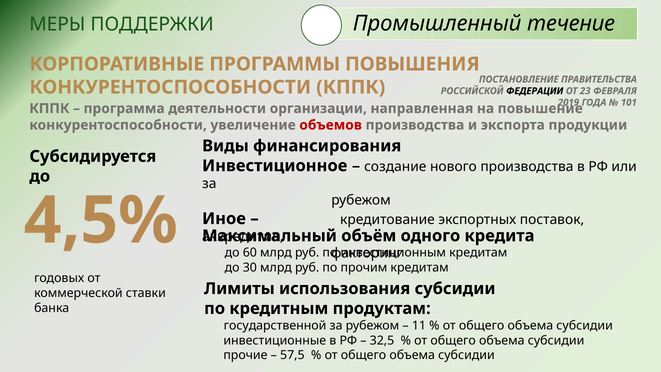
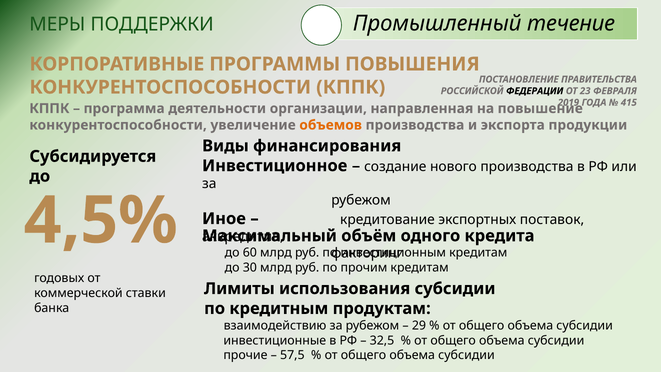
101: 101 -> 415
объемов colour: red -> orange
государственной: государственной -> взаимодействию
11: 11 -> 29
